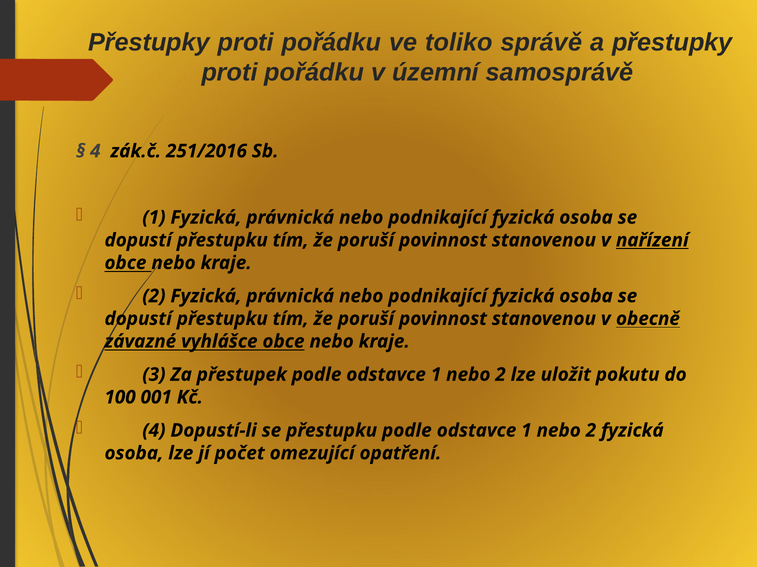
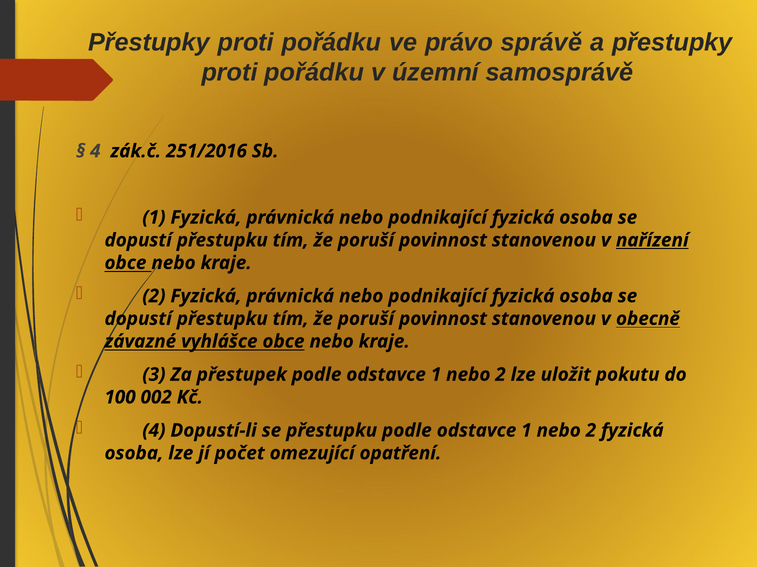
toliko: toliko -> právo
001: 001 -> 002
